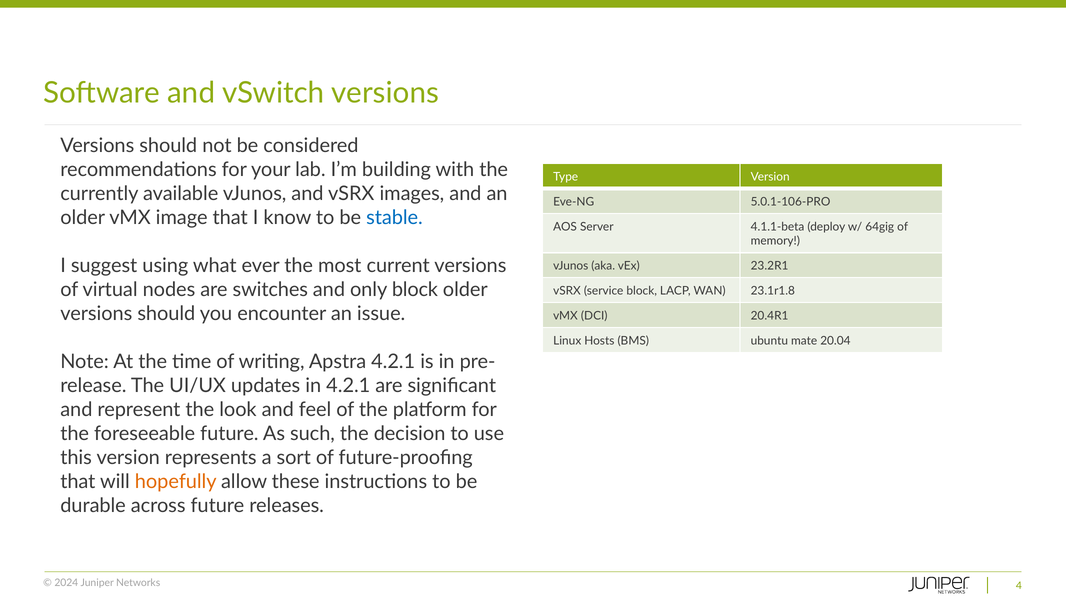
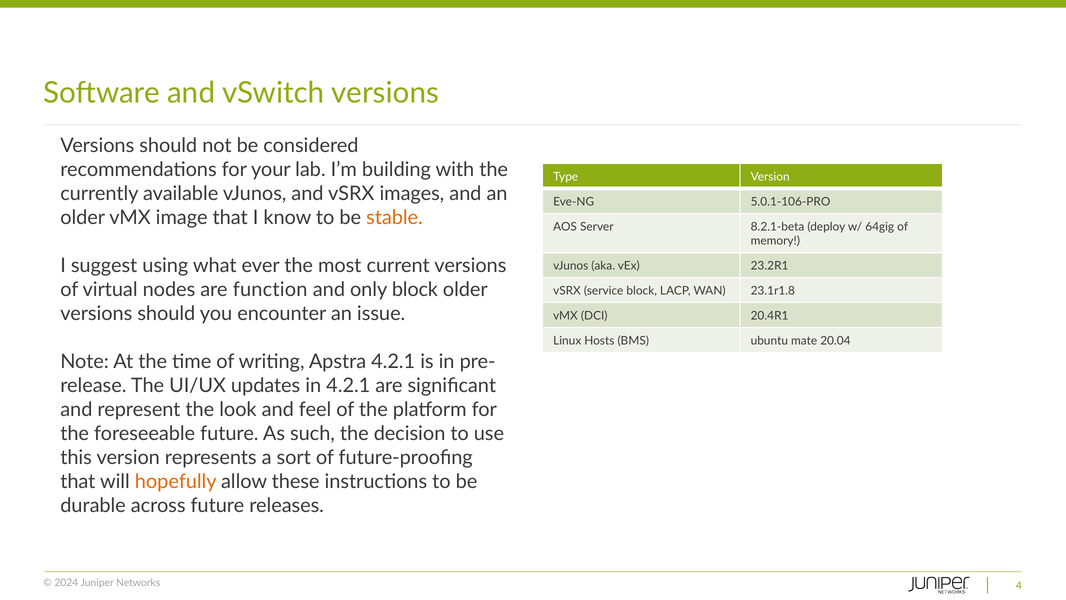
stable colour: blue -> orange
4.1.1-beta: 4.1.1-beta -> 8.2.1-beta
switches: switches -> function
